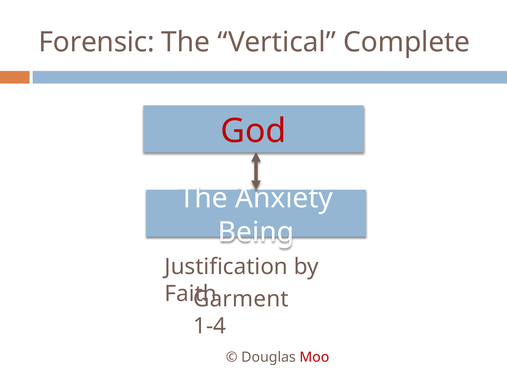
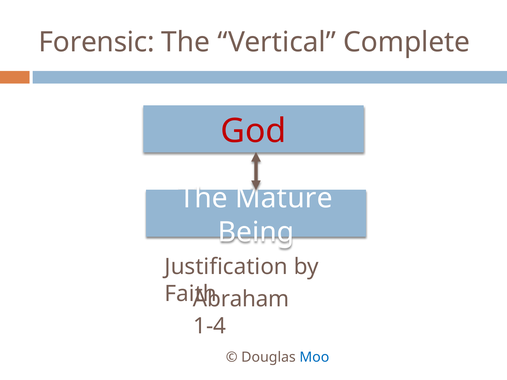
Anxiety: Anxiety -> Mature
Garment: Garment -> Abraham
Moo colour: red -> blue
